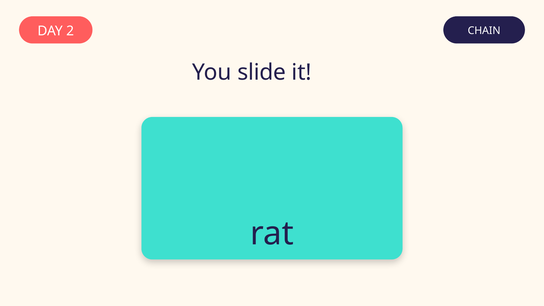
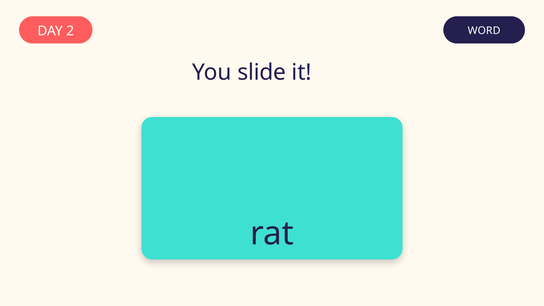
CHAIN: CHAIN -> WORD
